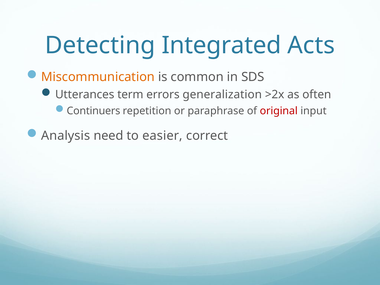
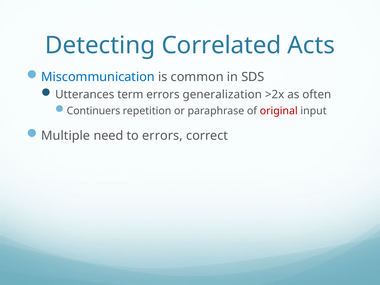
Integrated: Integrated -> Correlated
Miscommunication colour: orange -> blue
Analysis: Analysis -> Multiple
to easier: easier -> errors
